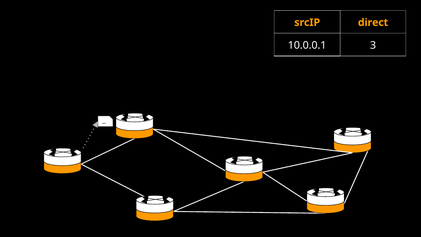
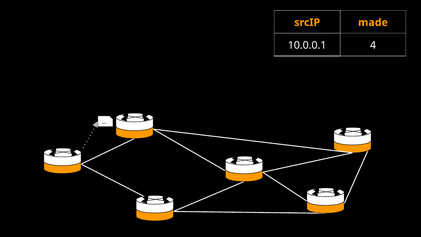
direct: direct -> made
3: 3 -> 4
